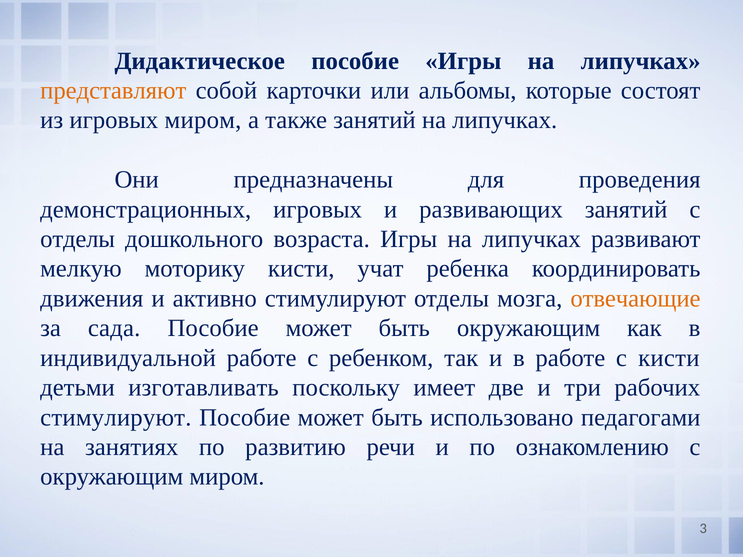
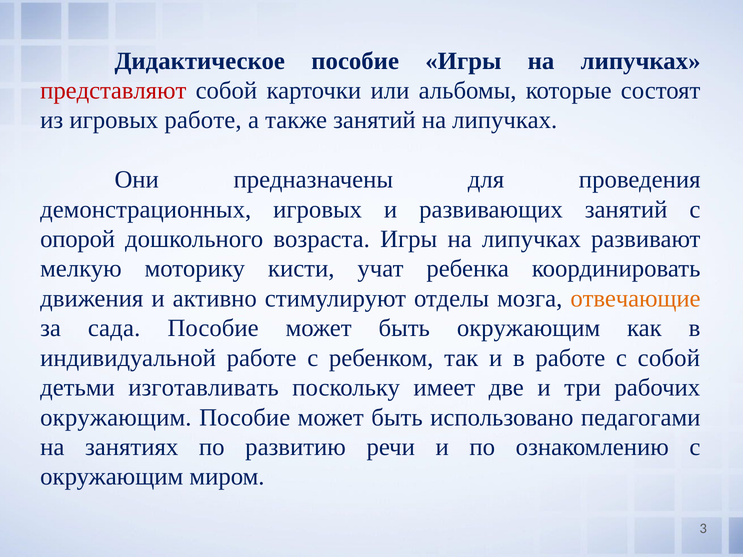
представляют colour: orange -> red
игровых миром: миром -> работе
отделы at (78, 239): отделы -> опорой
с кисти: кисти -> собой
стимулируют at (116, 418): стимулируют -> окружающим
